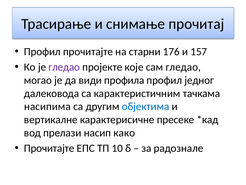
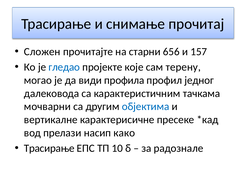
Профил at (42, 52): Профил -> Сложен
176: 176 -> 656
гледао at (64, 67) colour: purple -> blue
сам гледао: гледао -> терену
насипима: насипима -> мочварни
Прочитајте at (49, 148): Прочитајте -> Трасирање
